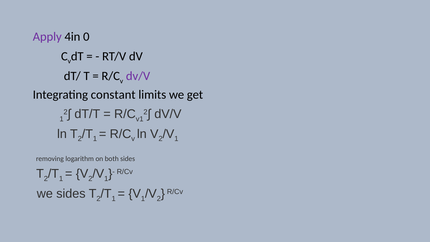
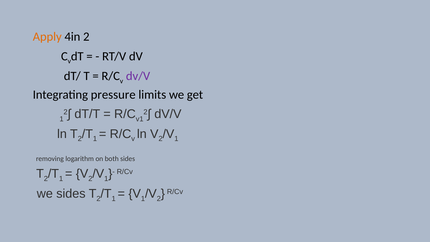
Apply colour: purple -> orange
4in 0: 0 -> 2
constant: constant -> pressure
